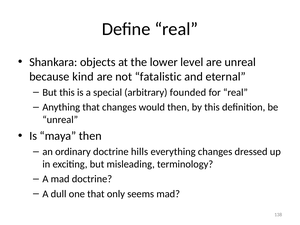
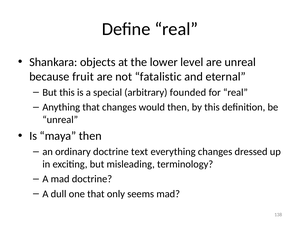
kind: kind -> fruit
hills: hills -> text
